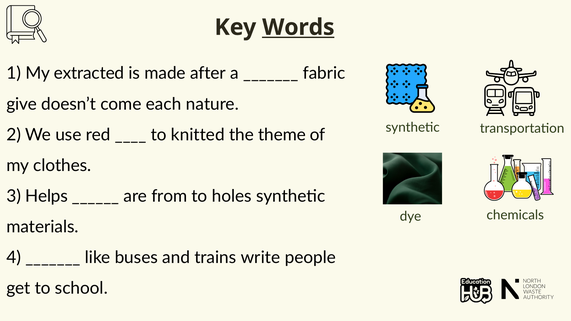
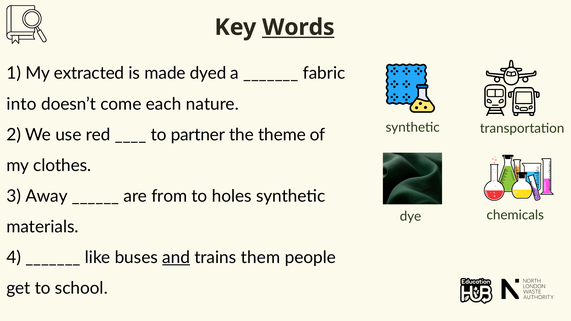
after: after -> dyed
give: give -> into
knitted: knitted -> partner
Helps: Helps -> Away
and underline: none -> present
write: write -> them
